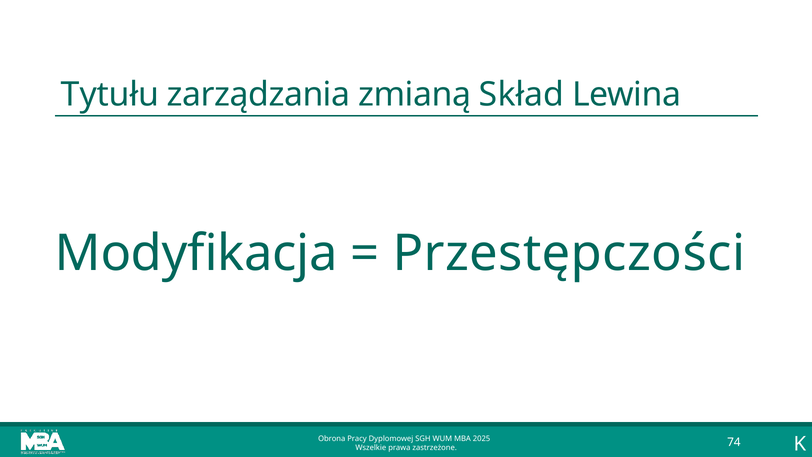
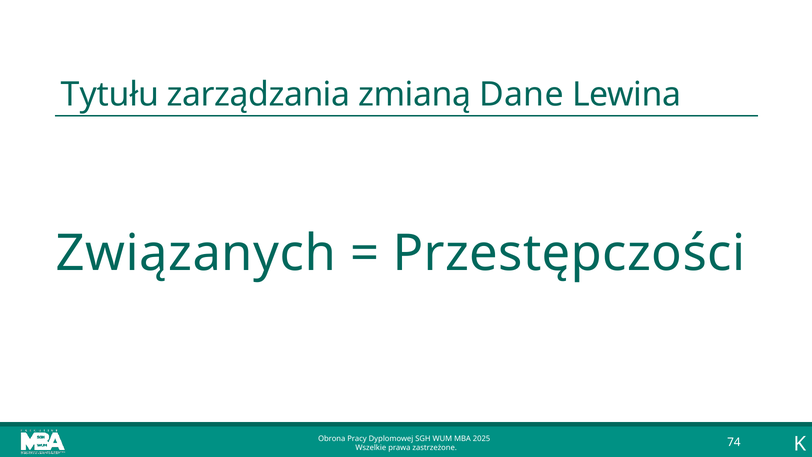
Skład: Skład -> Dane
Modyfikacja: Modyfikacja -> Związanych
